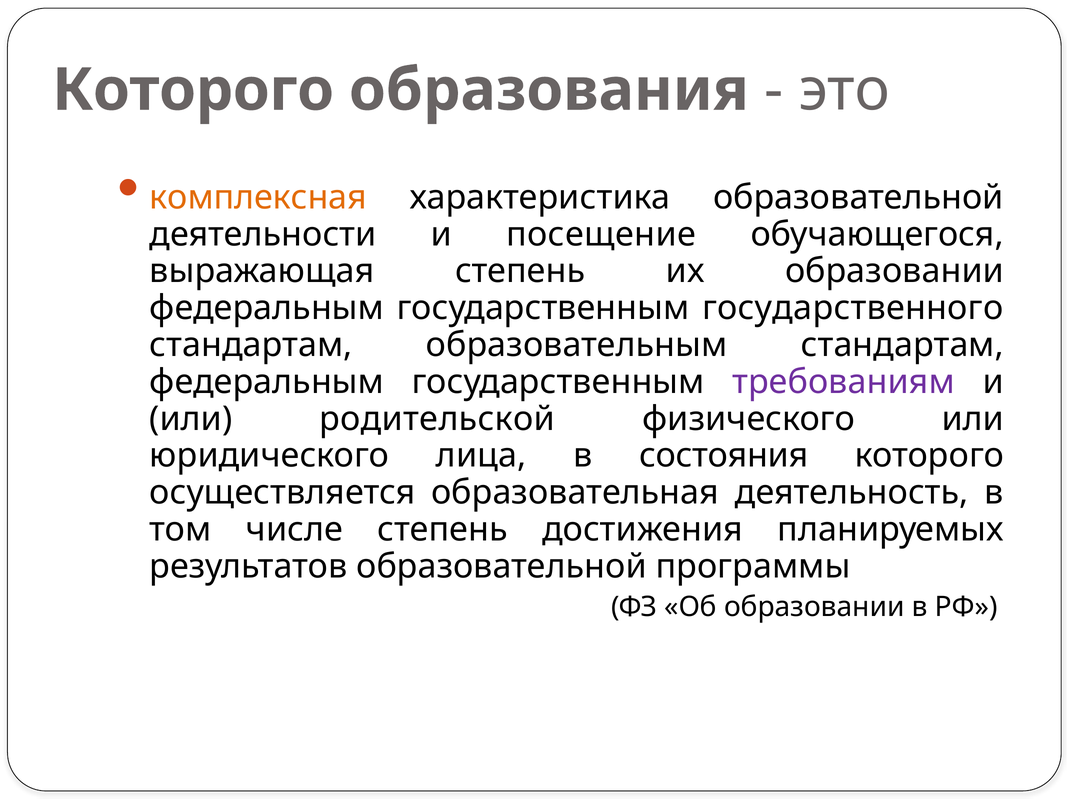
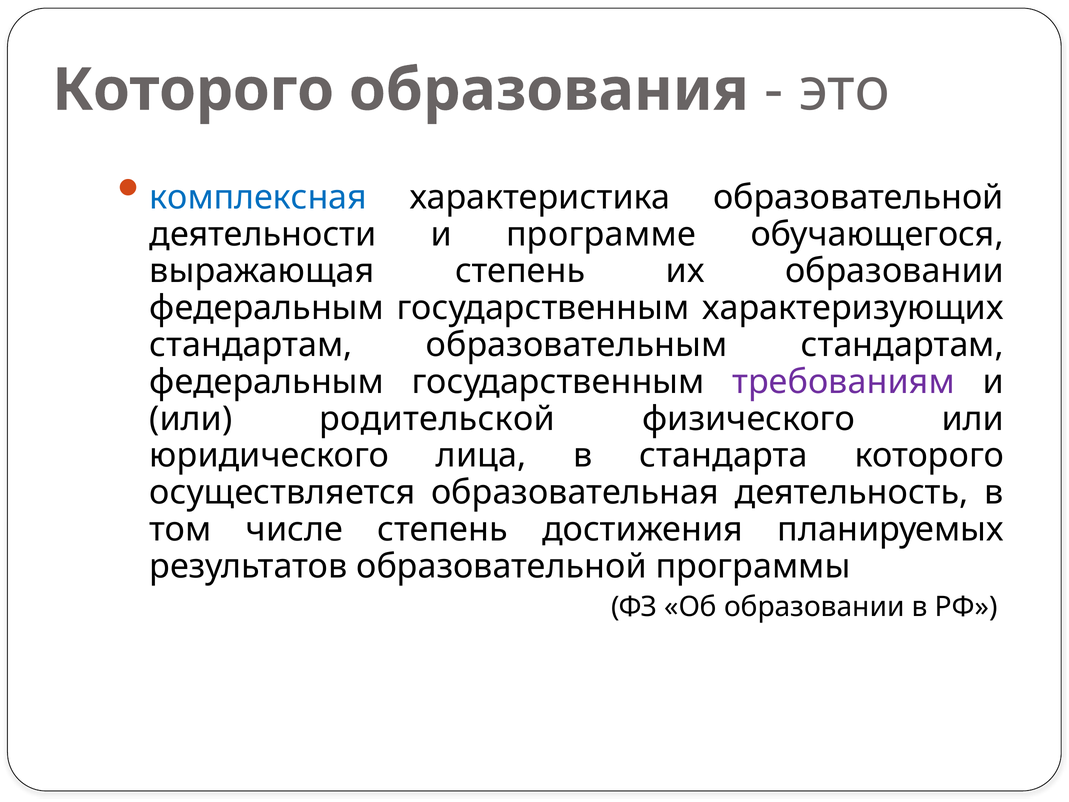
комплексная colour: orange -> blue
посещение: посещение -> программе
государственного: государственного -> характеризующих
состояния: состояния -> стандарта
